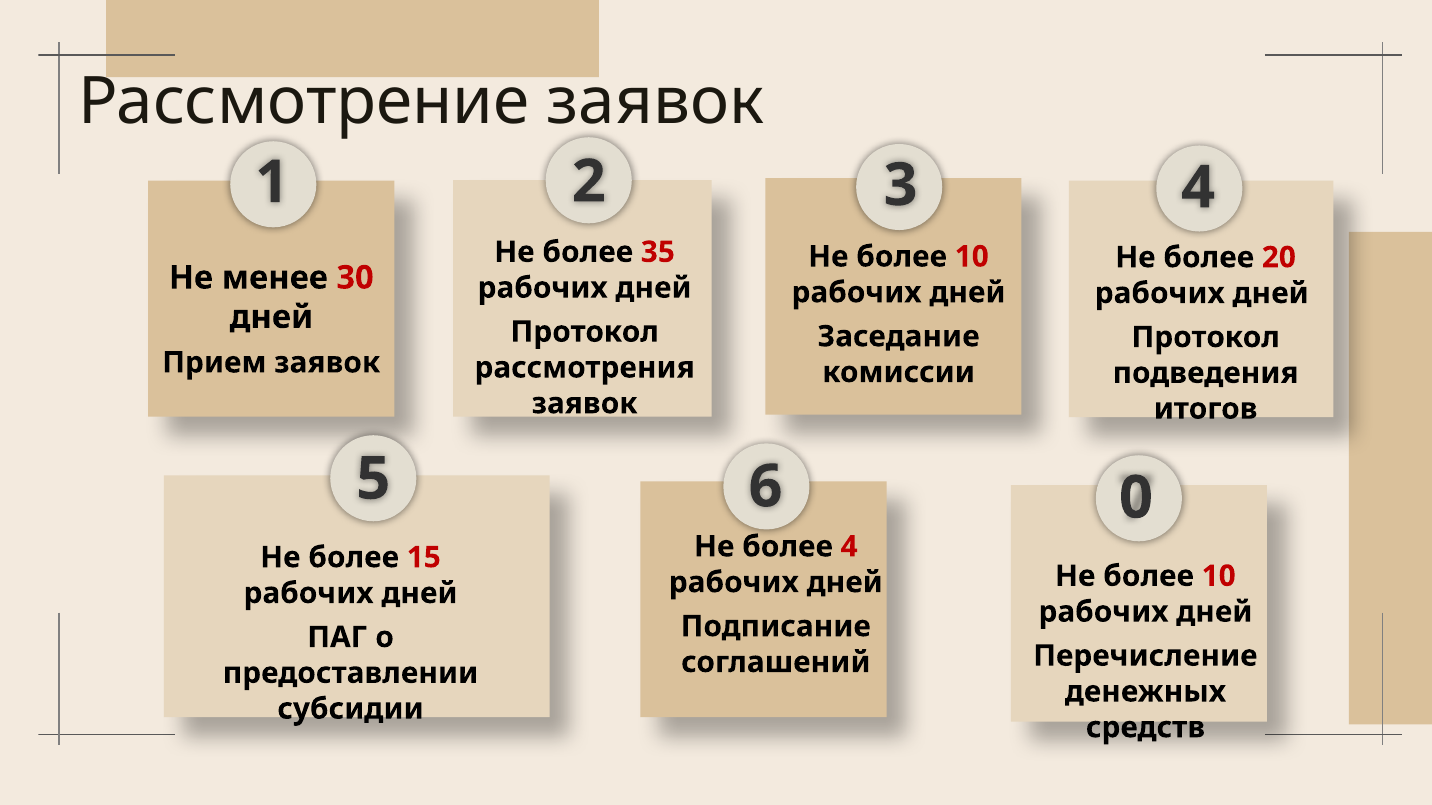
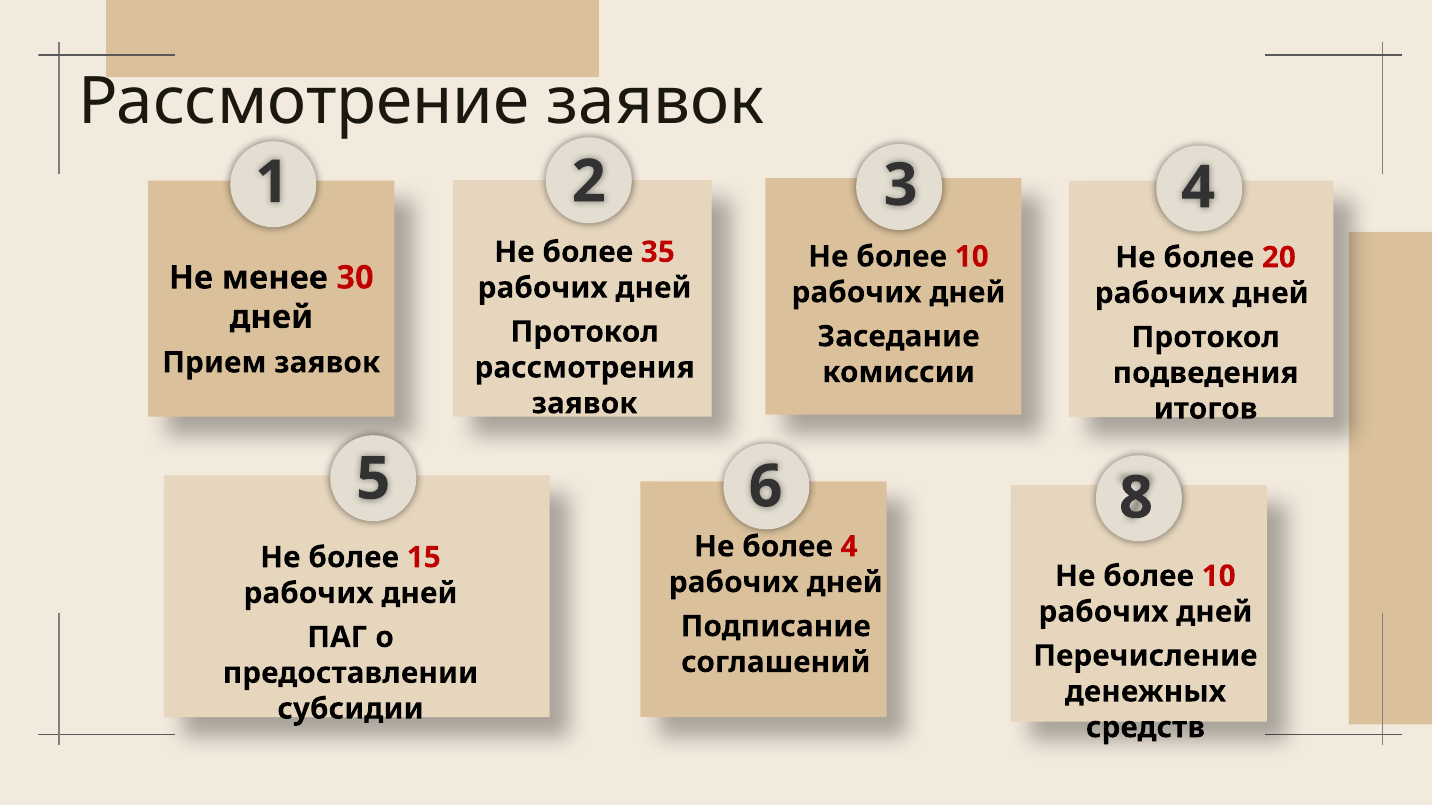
0: 0 -> 8
